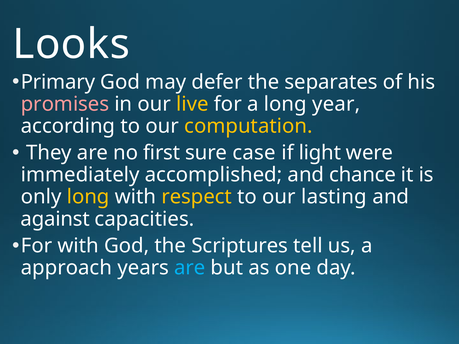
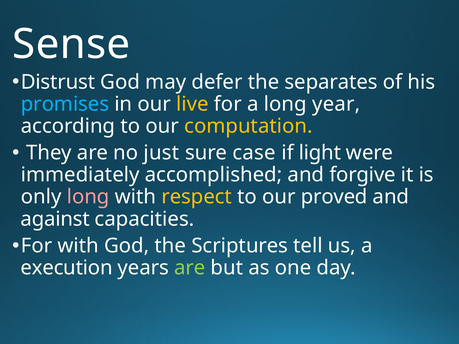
Looks: Looks -> Sense
Primary: Primary -> Distrust
promises colour: pink -> light blue
first: first -> just
chance: chance -> forgive
long at (88, 197) colour: yellow -> pink
lasting: lasting -> proved
approach: approach -> execution
are at (190, 268) colour: light blue -> light green
